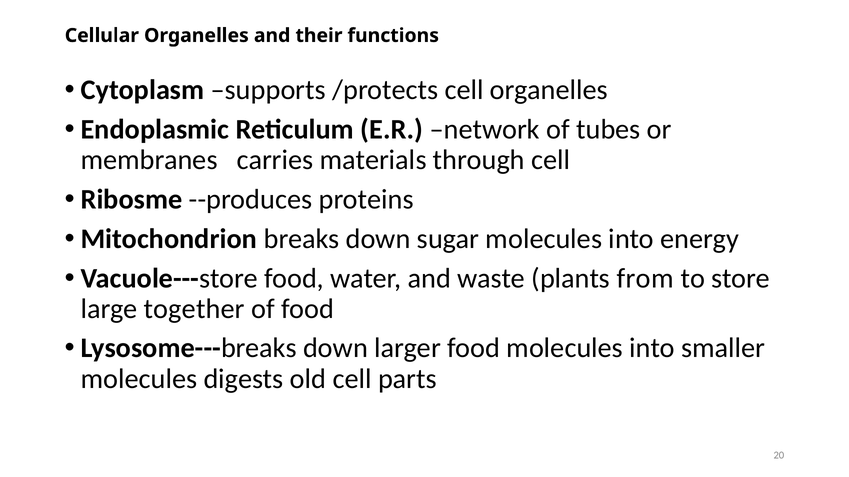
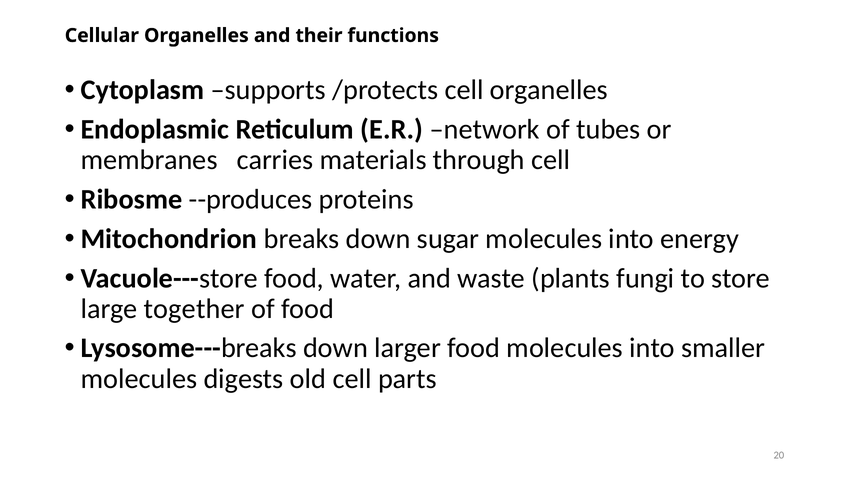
from: from -> fungi
